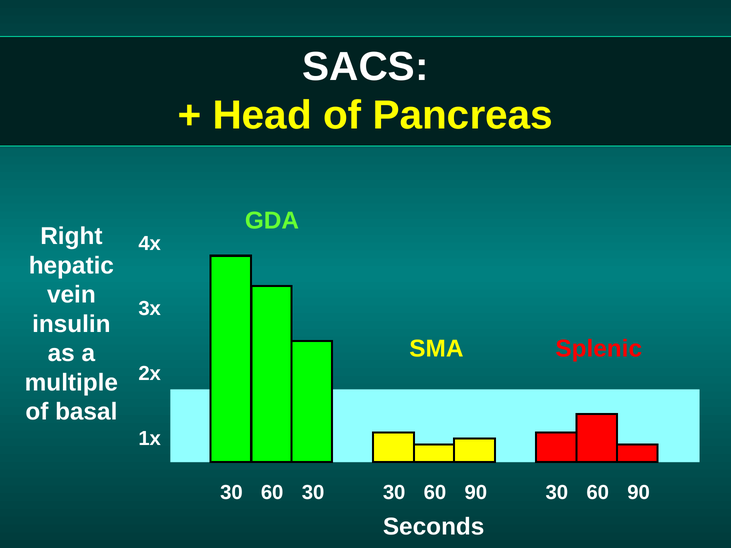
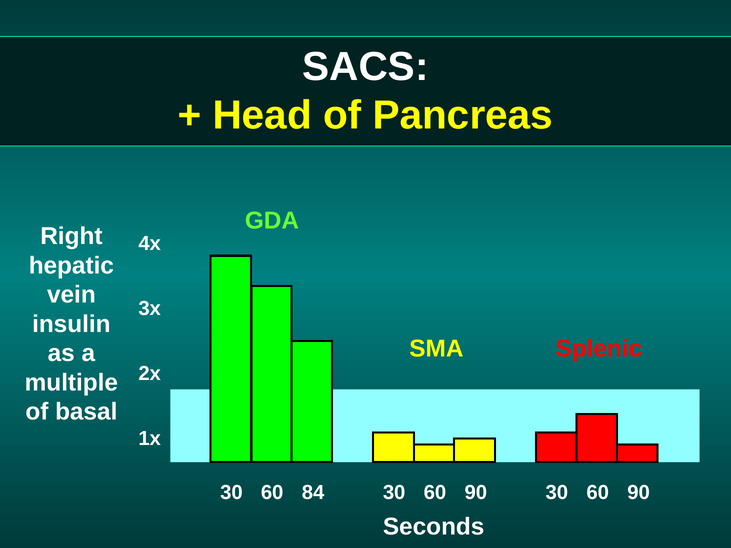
60 30: 30 -> 84
